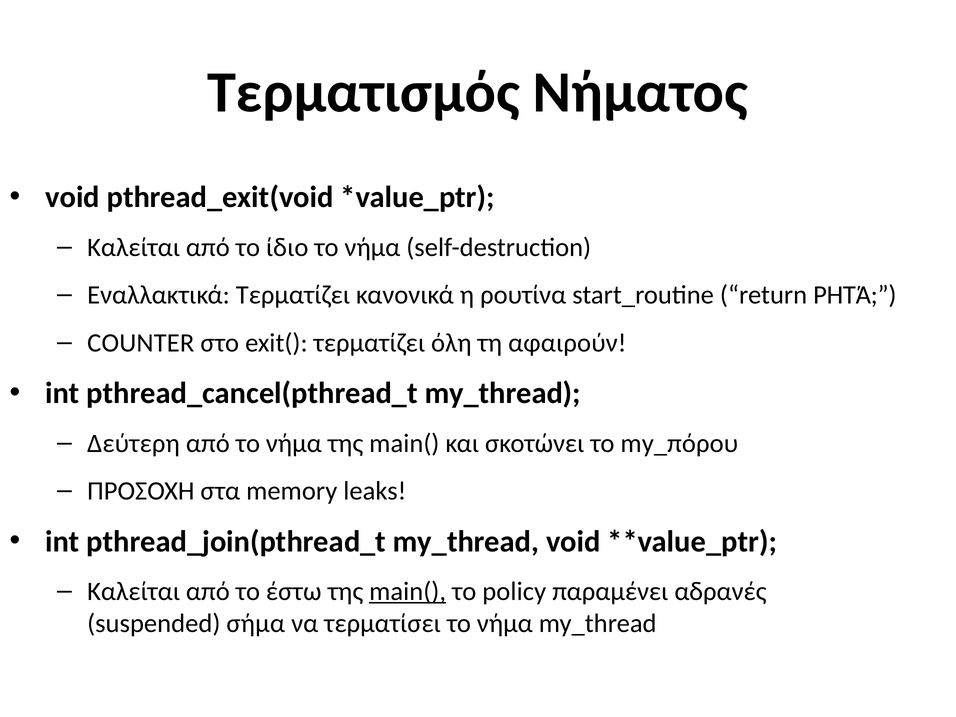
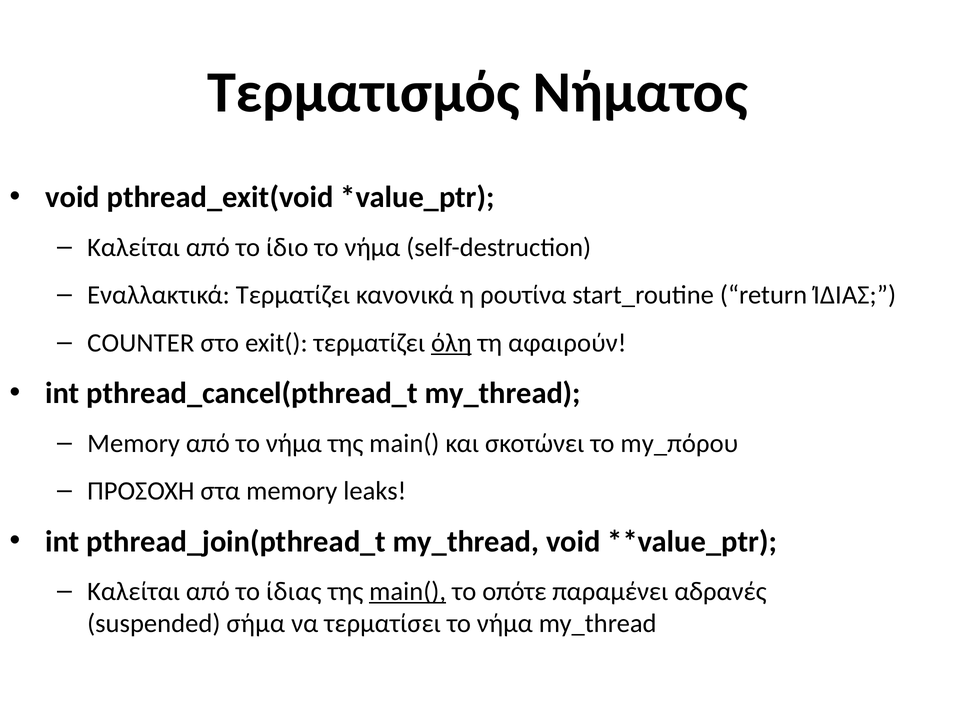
return ΡΗΤΆ: ΡΗΤΆ -> ΊΔΙΑΣ
όλη underline: none -> present
Δεύτερη at (134, 443): Δεύτερη -> Memory
το έστω: έστω -> ίδιας
policy: policy -> οπότε
